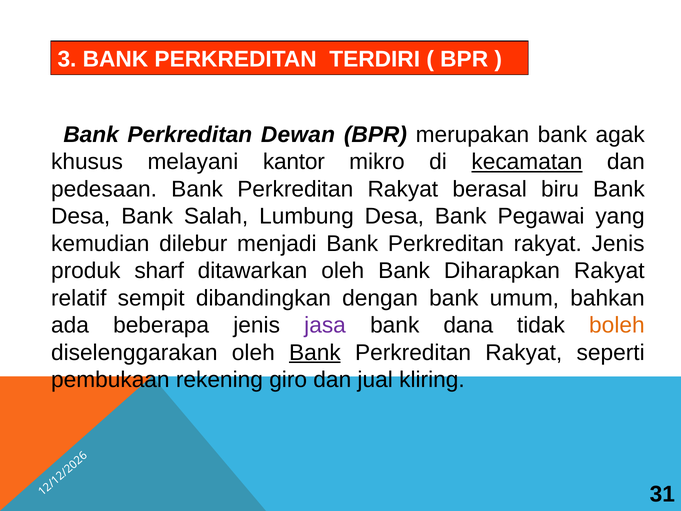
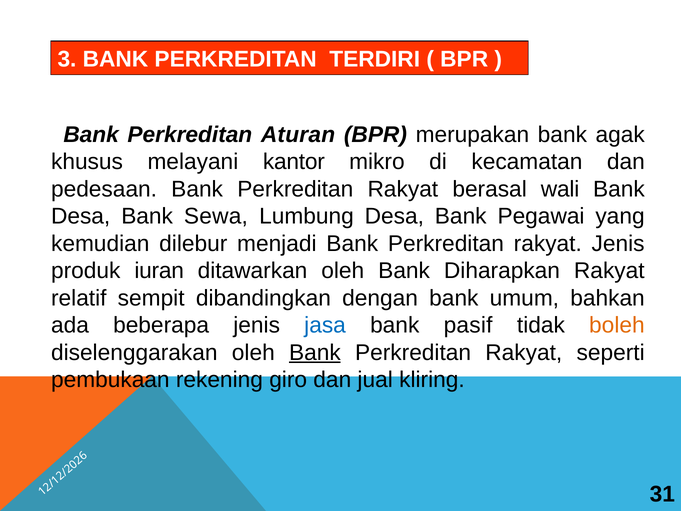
Dewan: Dewan -> Aturan
kecamatan underline: present -> none
biru: biru -> wali
Salah: Salah -> Sewa
sharf: sharf -> iuran
jasa colour: purple -> blue
dana: dana -> pasif
